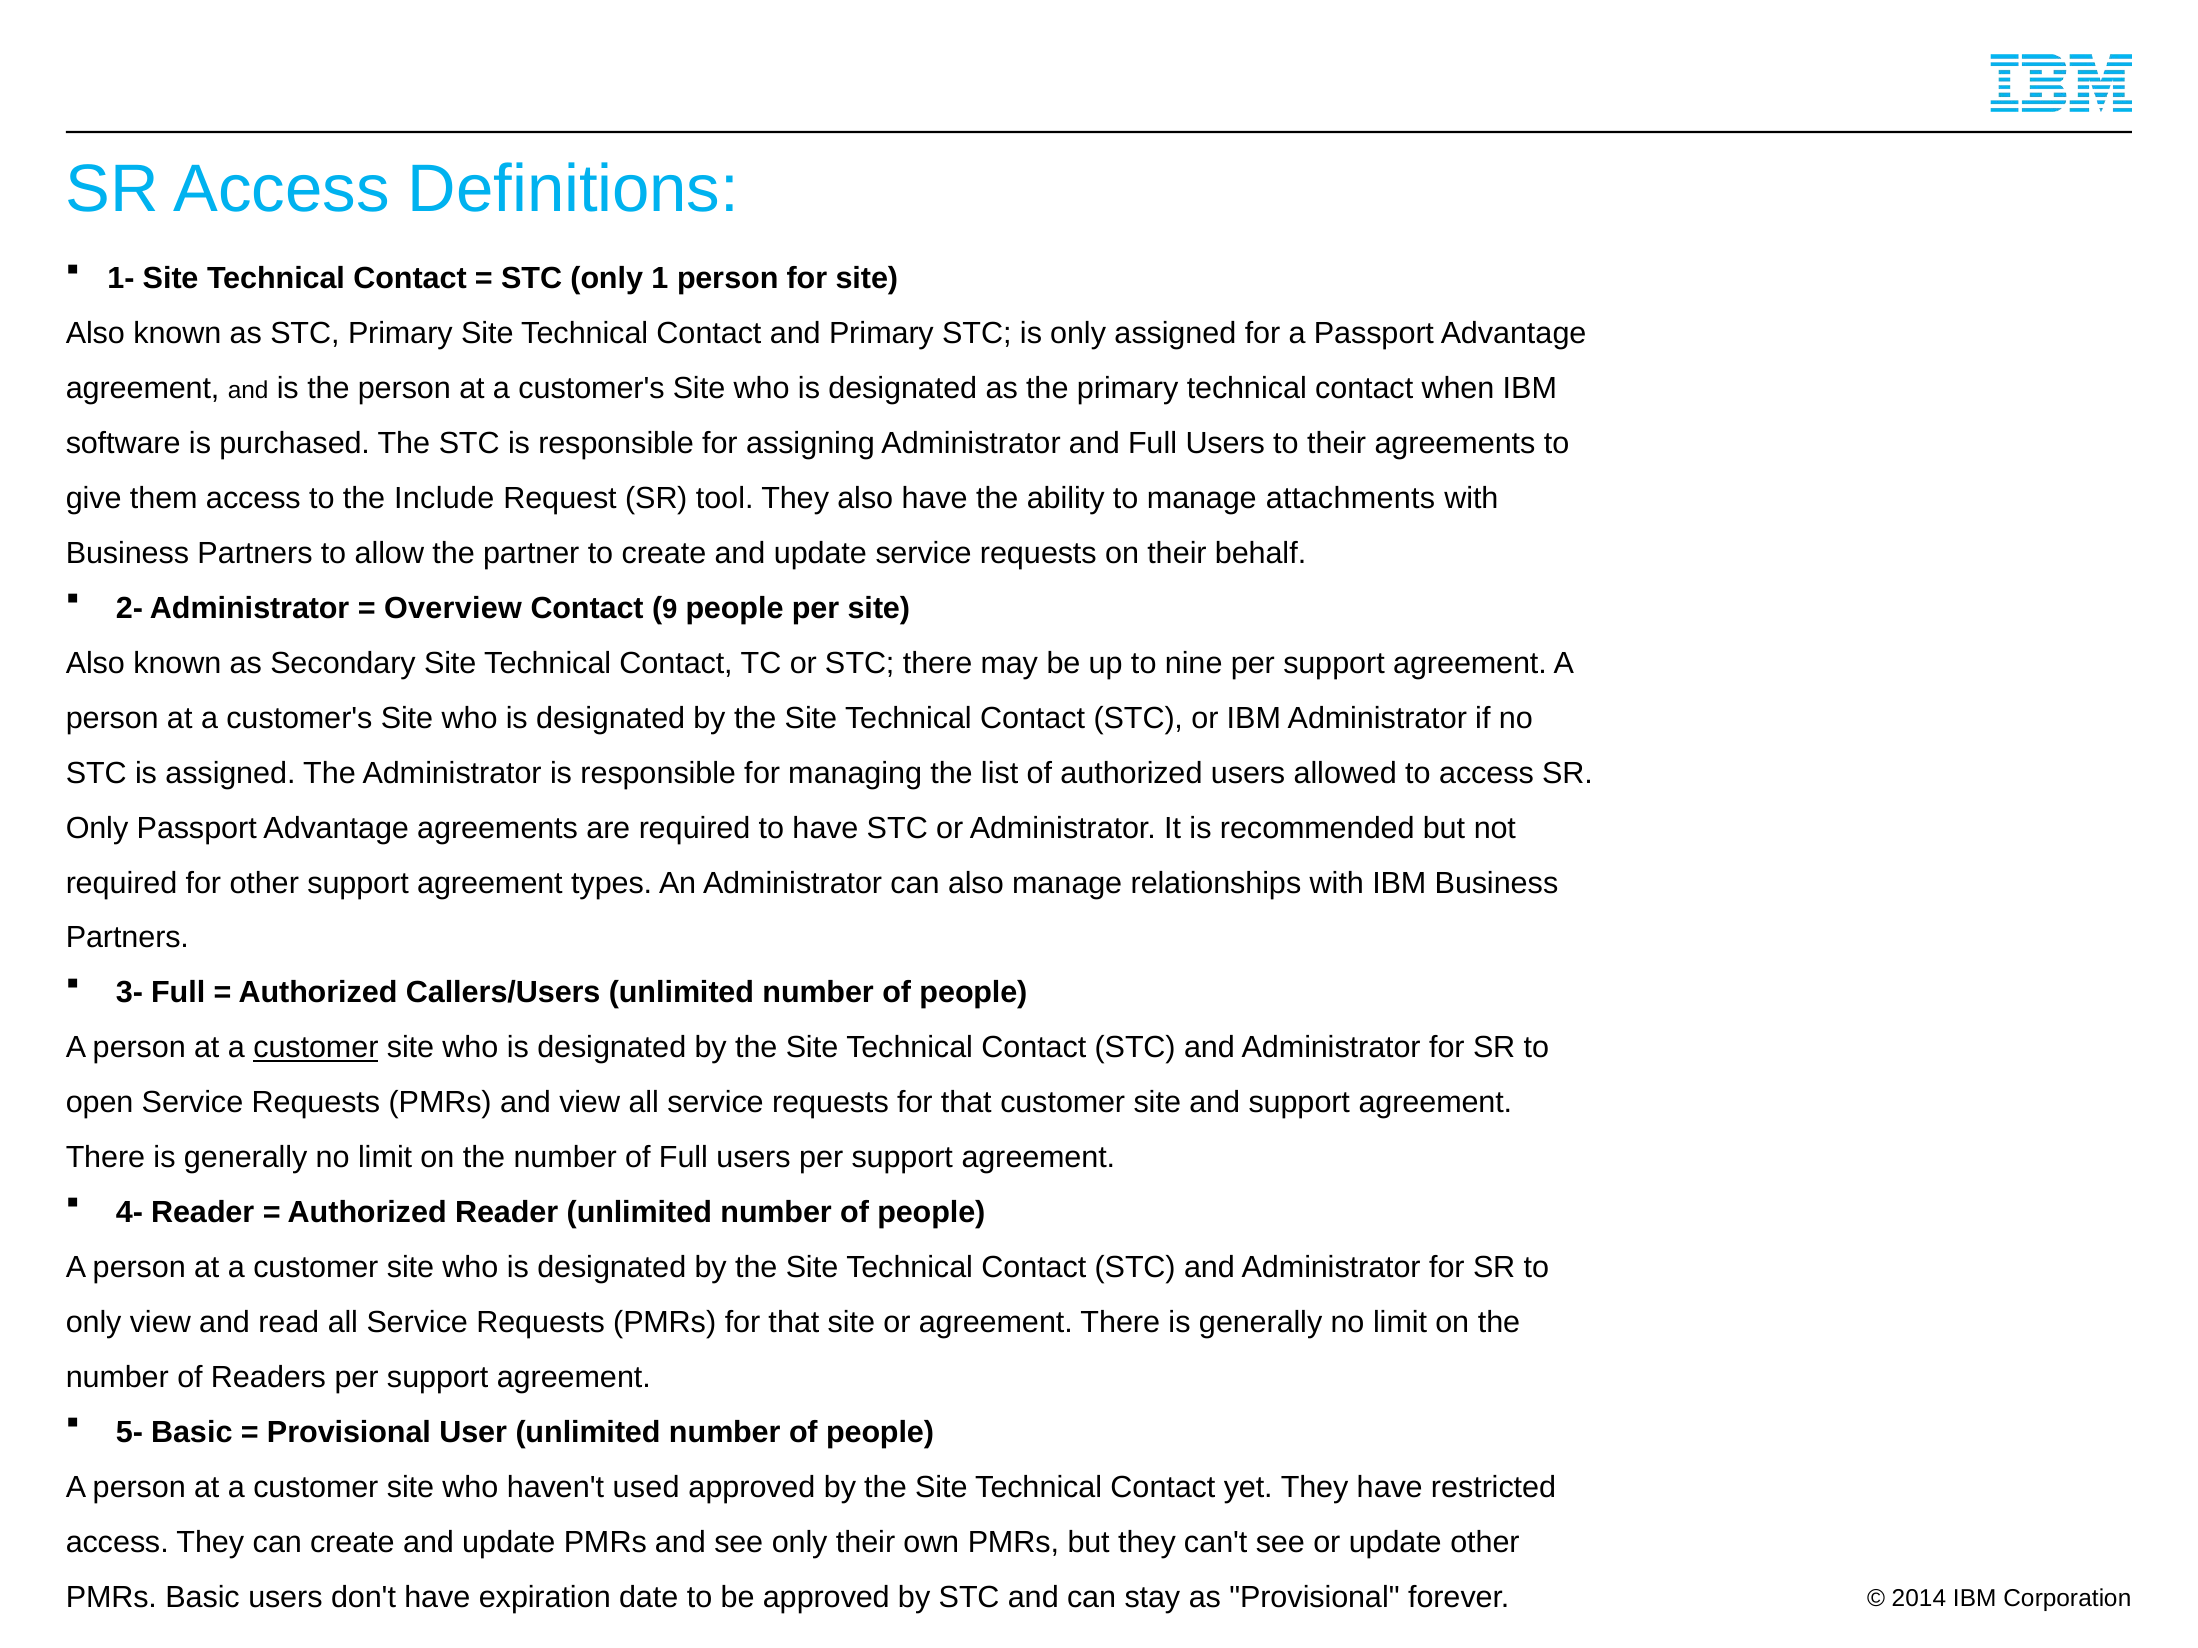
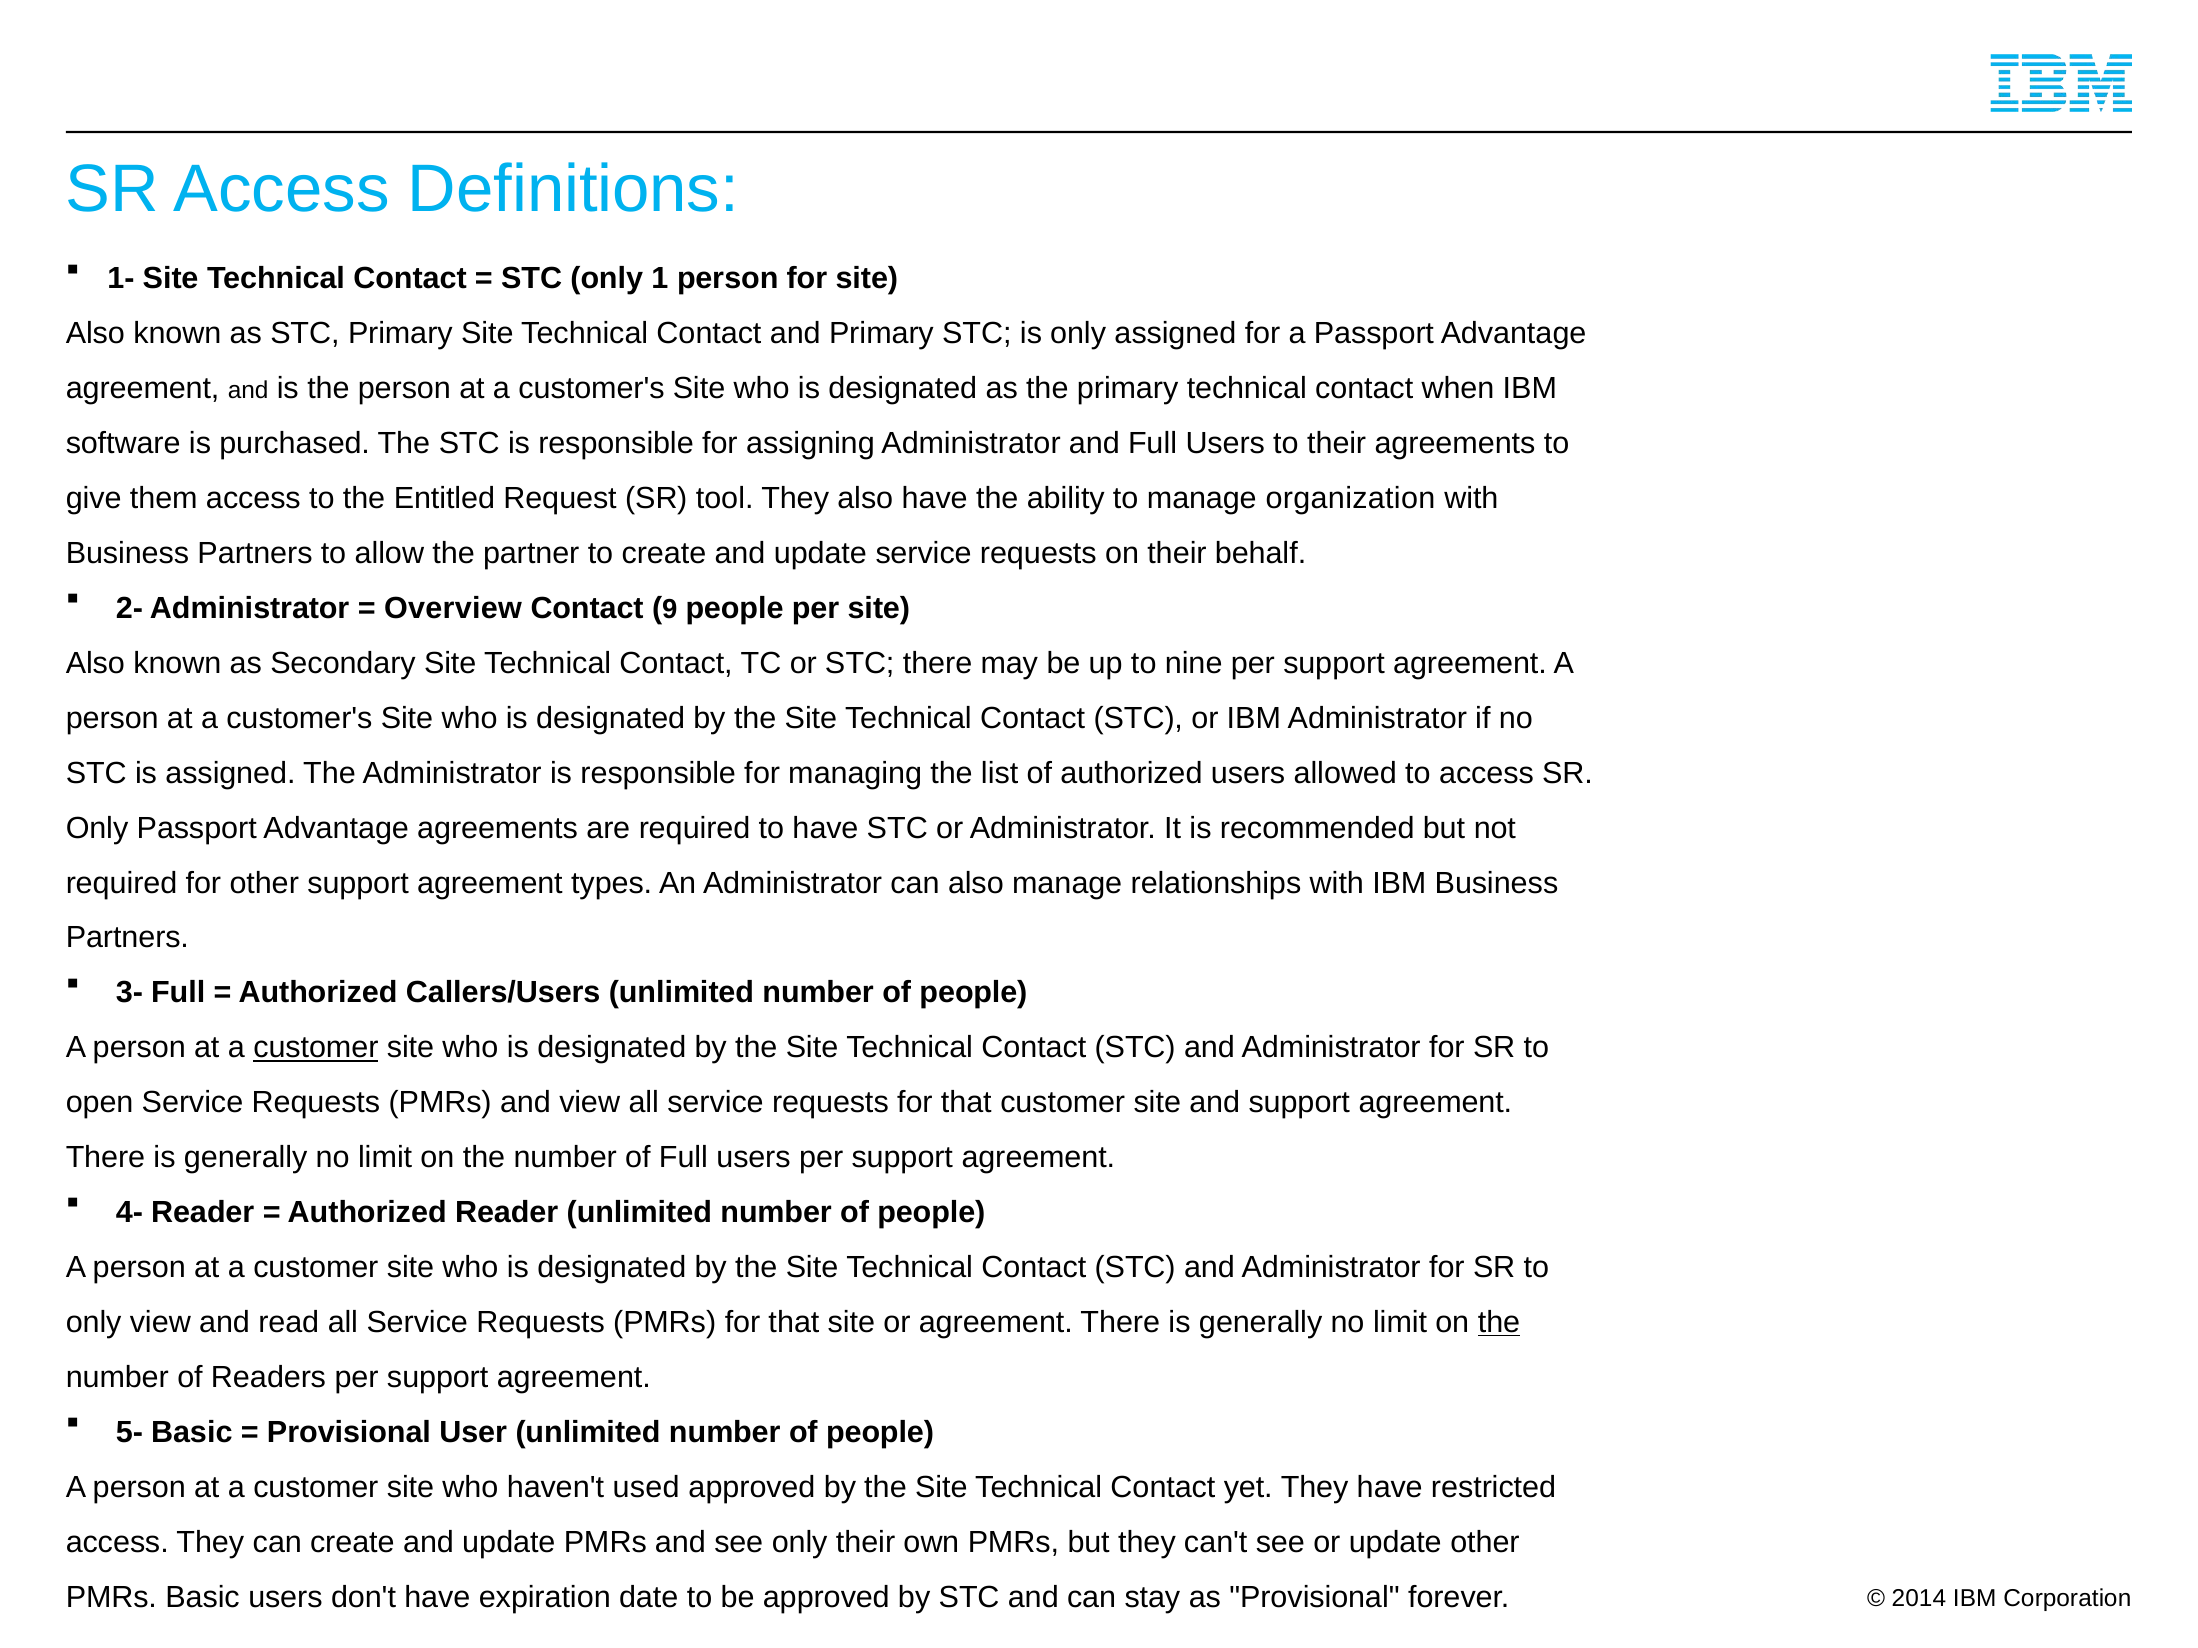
Include: Include -> Entitled
attachments: attachments -> organization
the at (1499, 1323) underline: none -> present
